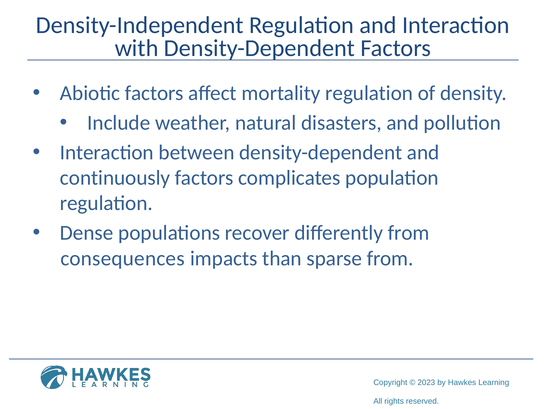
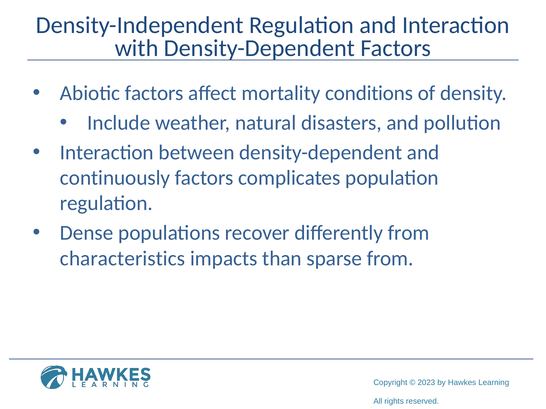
mortality regulation: regulation -> conditions
consequences: consequences -> characteristics
